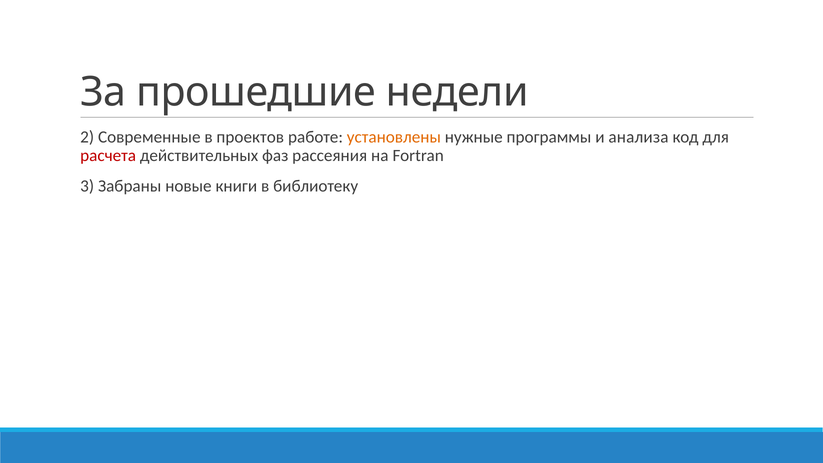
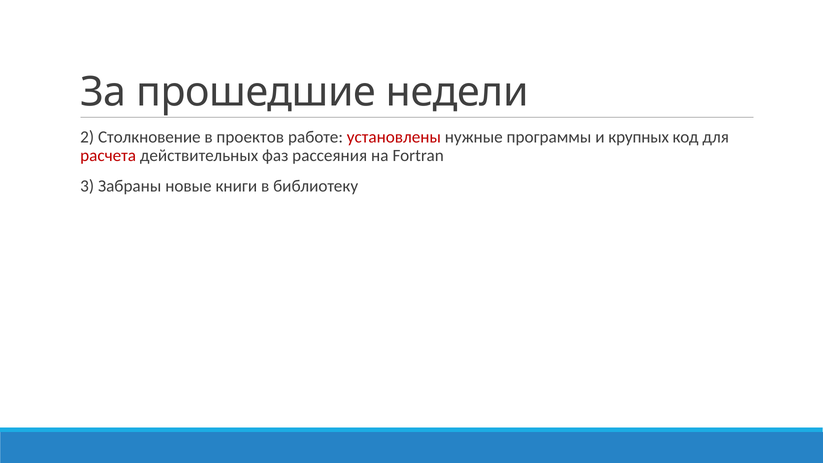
Современные: Современные -> Столкновение
установлены colour: orange -> red
анализа: анализа -> крупных
